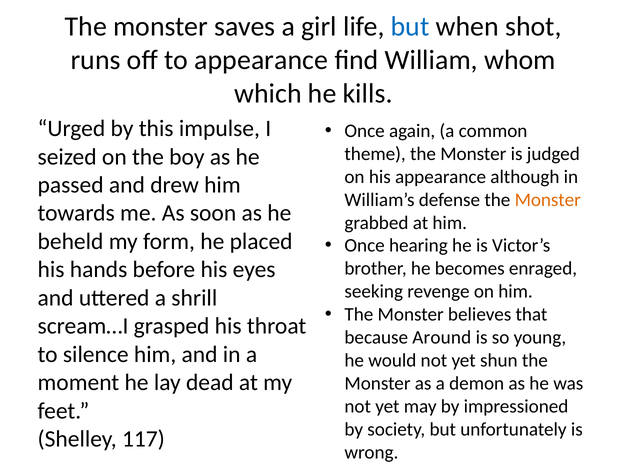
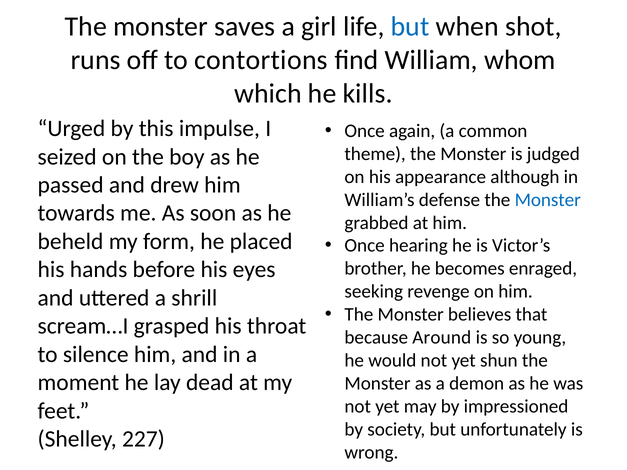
to appearance: appearance -> contortions
Monster at (548, 200) colour: orange -> blue
117: 117 -> 227
